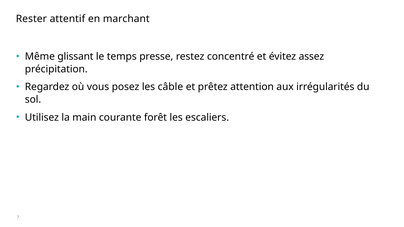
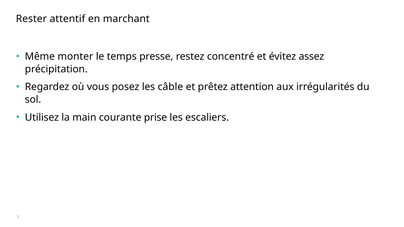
glissant: glissant -> monter
forêt: forêt -> prise
